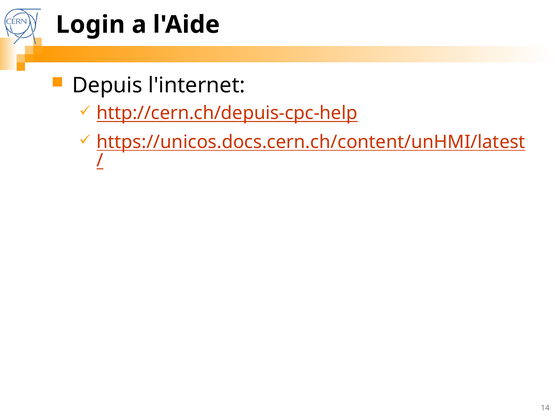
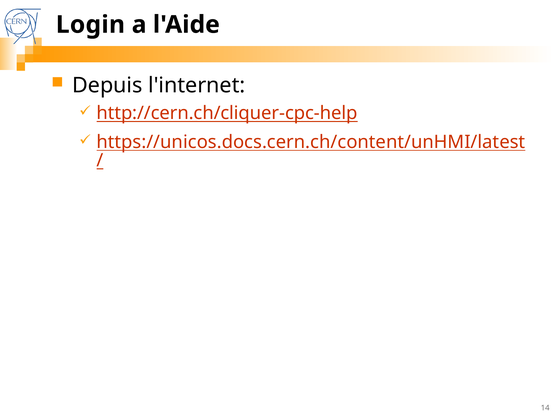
http://cern.ch/depuis-cpc-help: http://cern.ch/depuis-cpc-help -> http://cern.ch/cliquer-cpc-help
